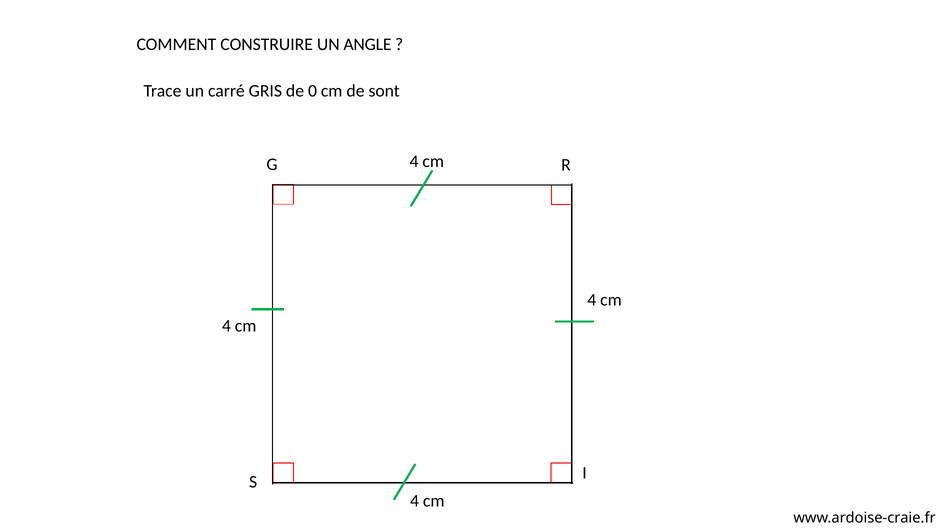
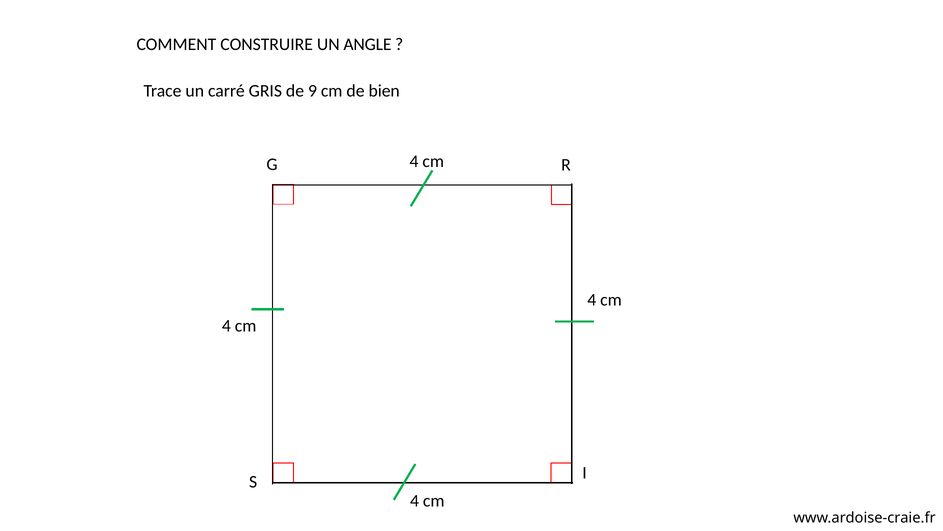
0: 0 -> 9
sont: sont -> bien
